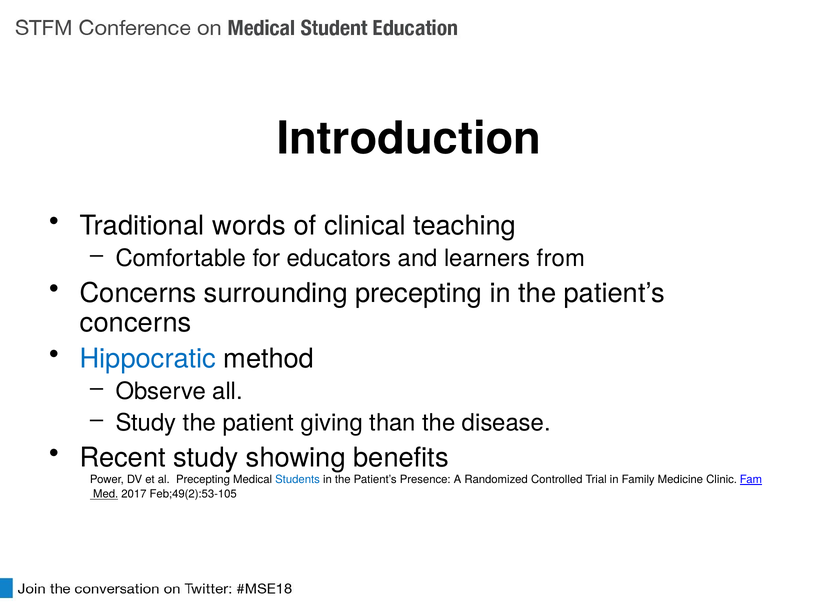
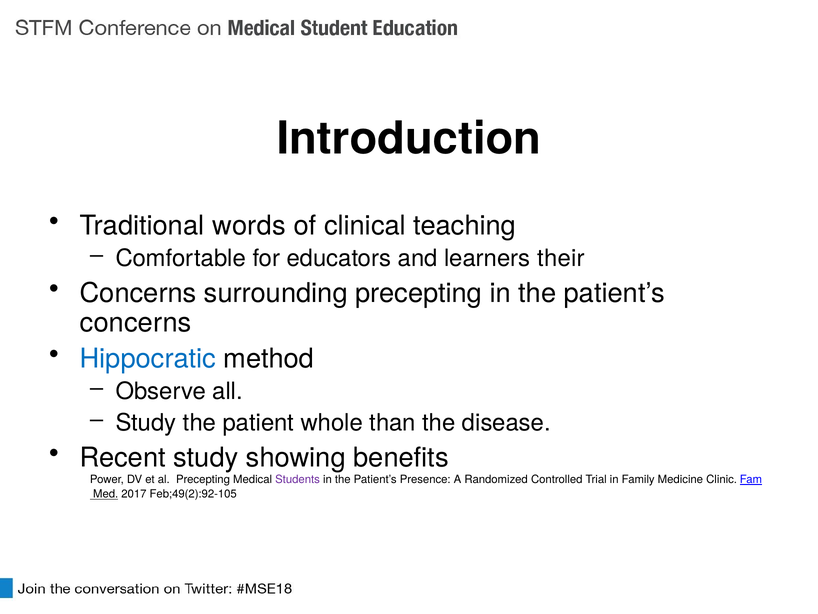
from: from -> their
giving: giving -> whole
Students colour: blue -> purple
Feb;49(2):53-105: Feb;49(2):53-105 -> Feb;49(2):92-105
